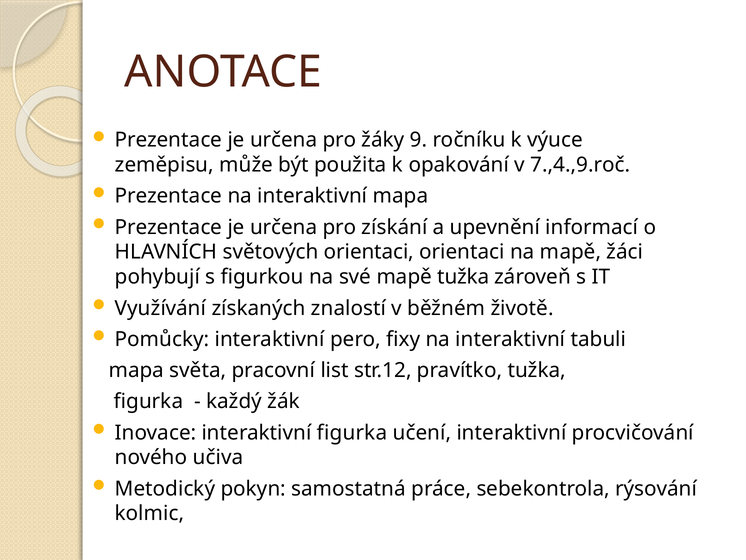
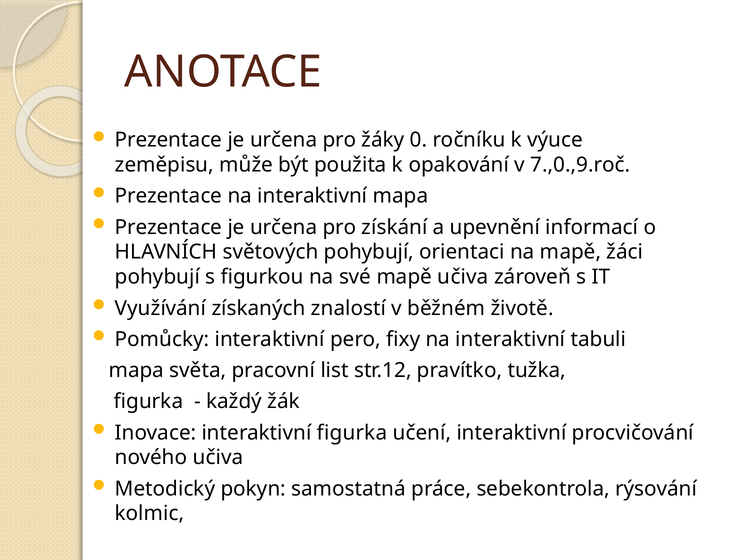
9: 9 -> 0
7.,4.,9.roč: 7.,4.,9.roč -> 7.,0.,9.roč
světových orientaci: orientaci -> pohybují
mapě tužka: tužka -> učiva
